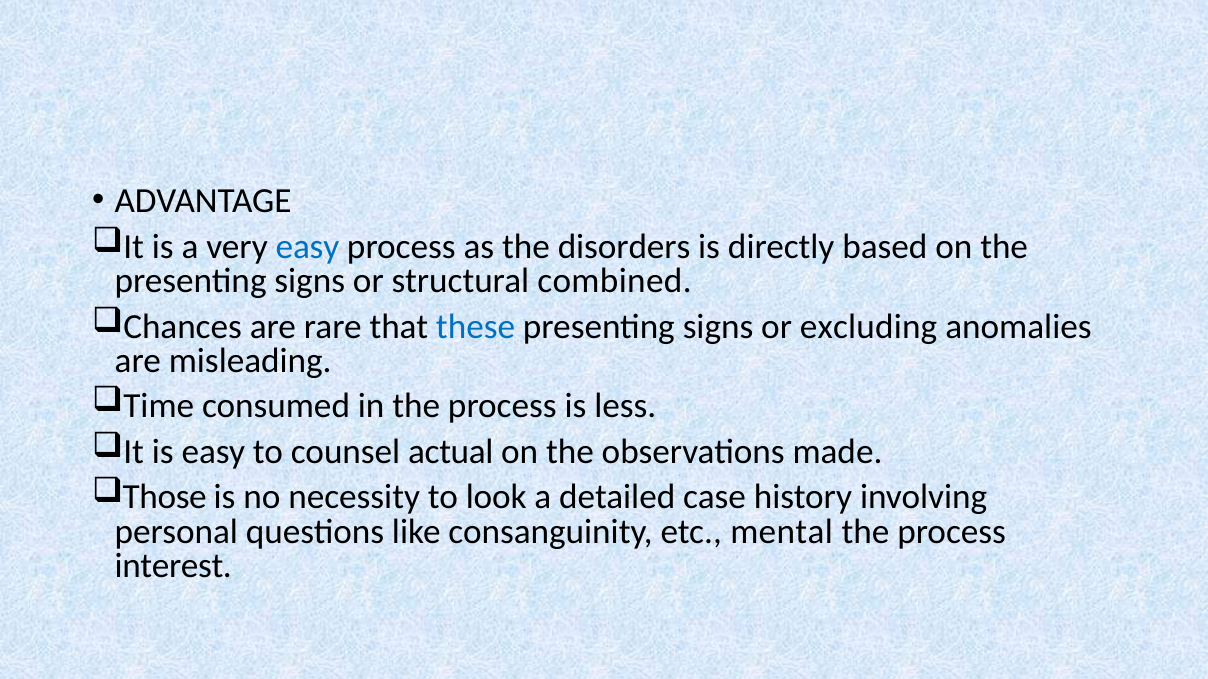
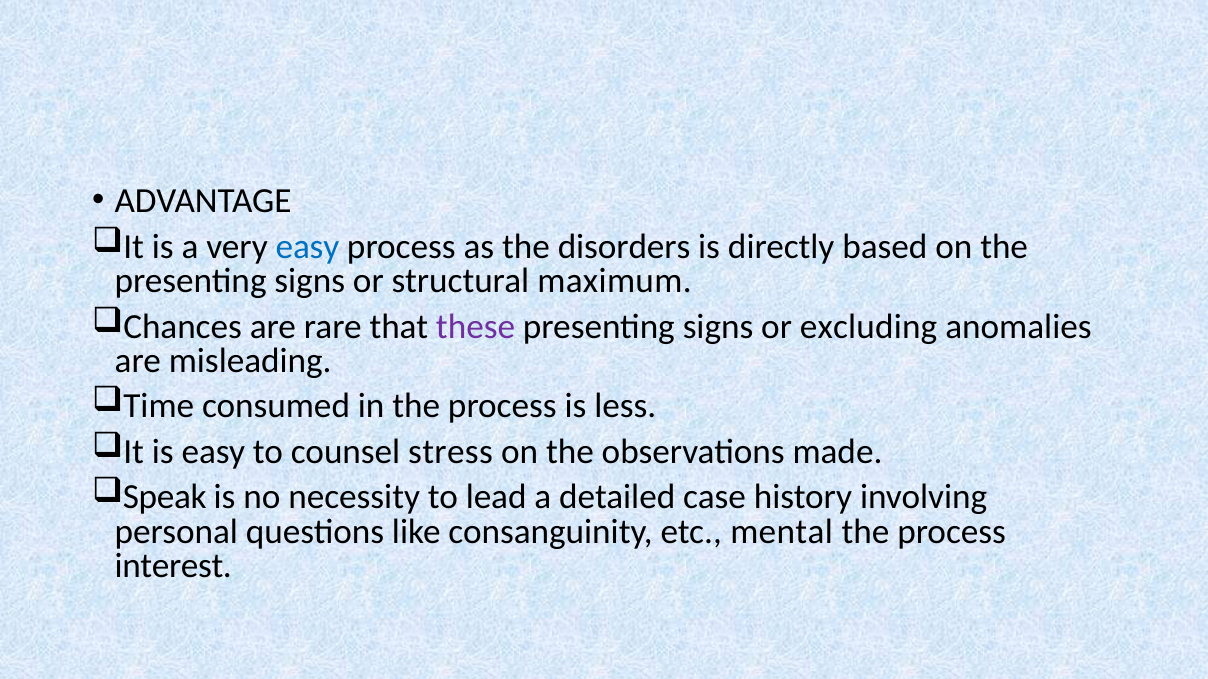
combined: combined -> maximum
these colour: blue -> purple
actual: actual -> stress
Those: Those -> Speak
look: look -> lead
